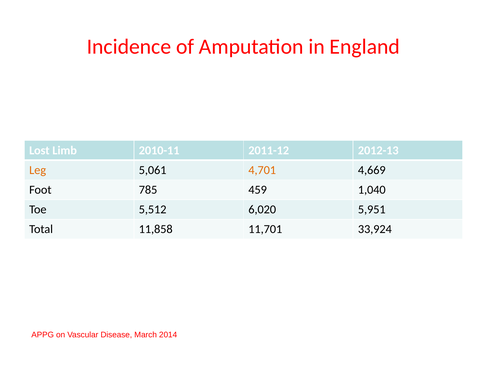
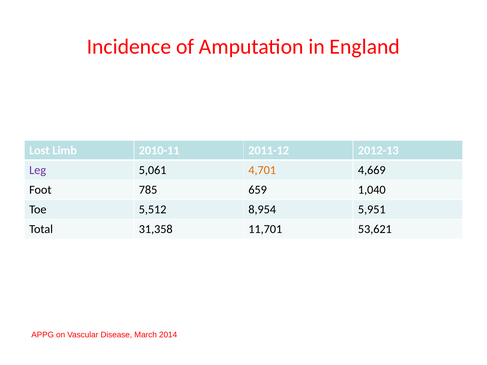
Leg colour: orange -> purple
459: 459 -> 659
6,020: 6,020 -> 8,954
11,858: 11,858 -> 31,358
33,924: 33,924 -> 53,621
